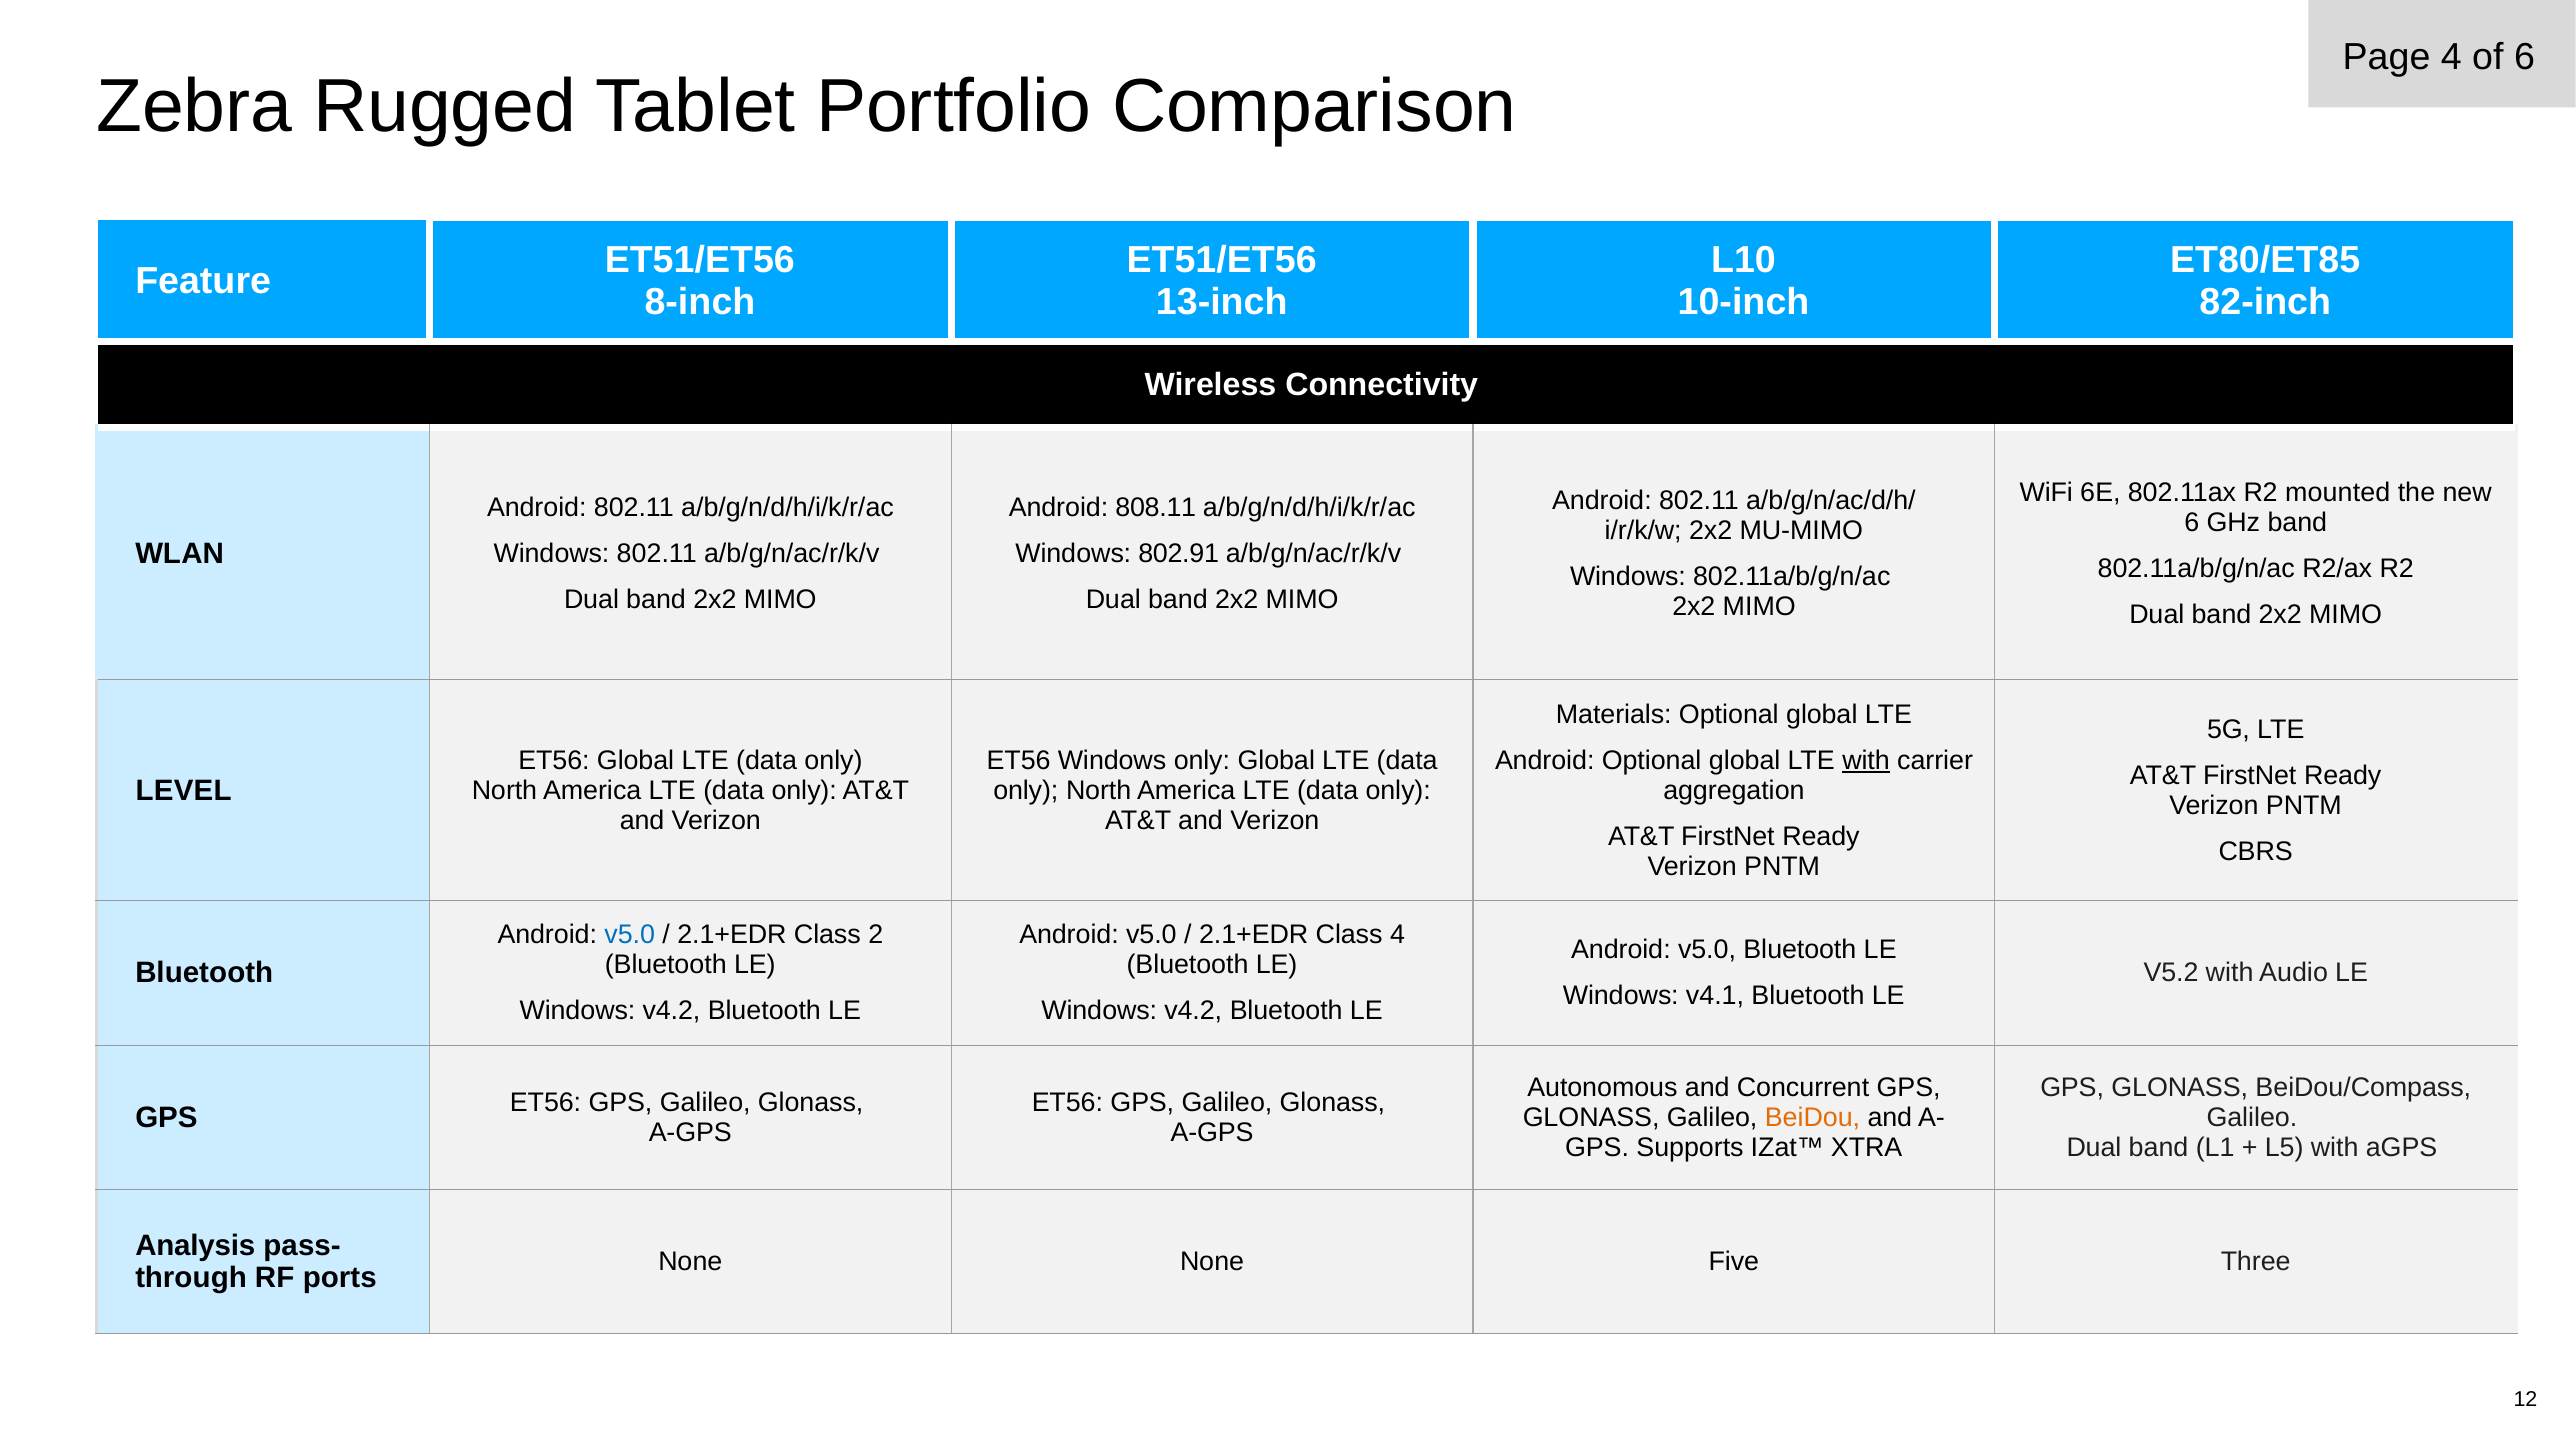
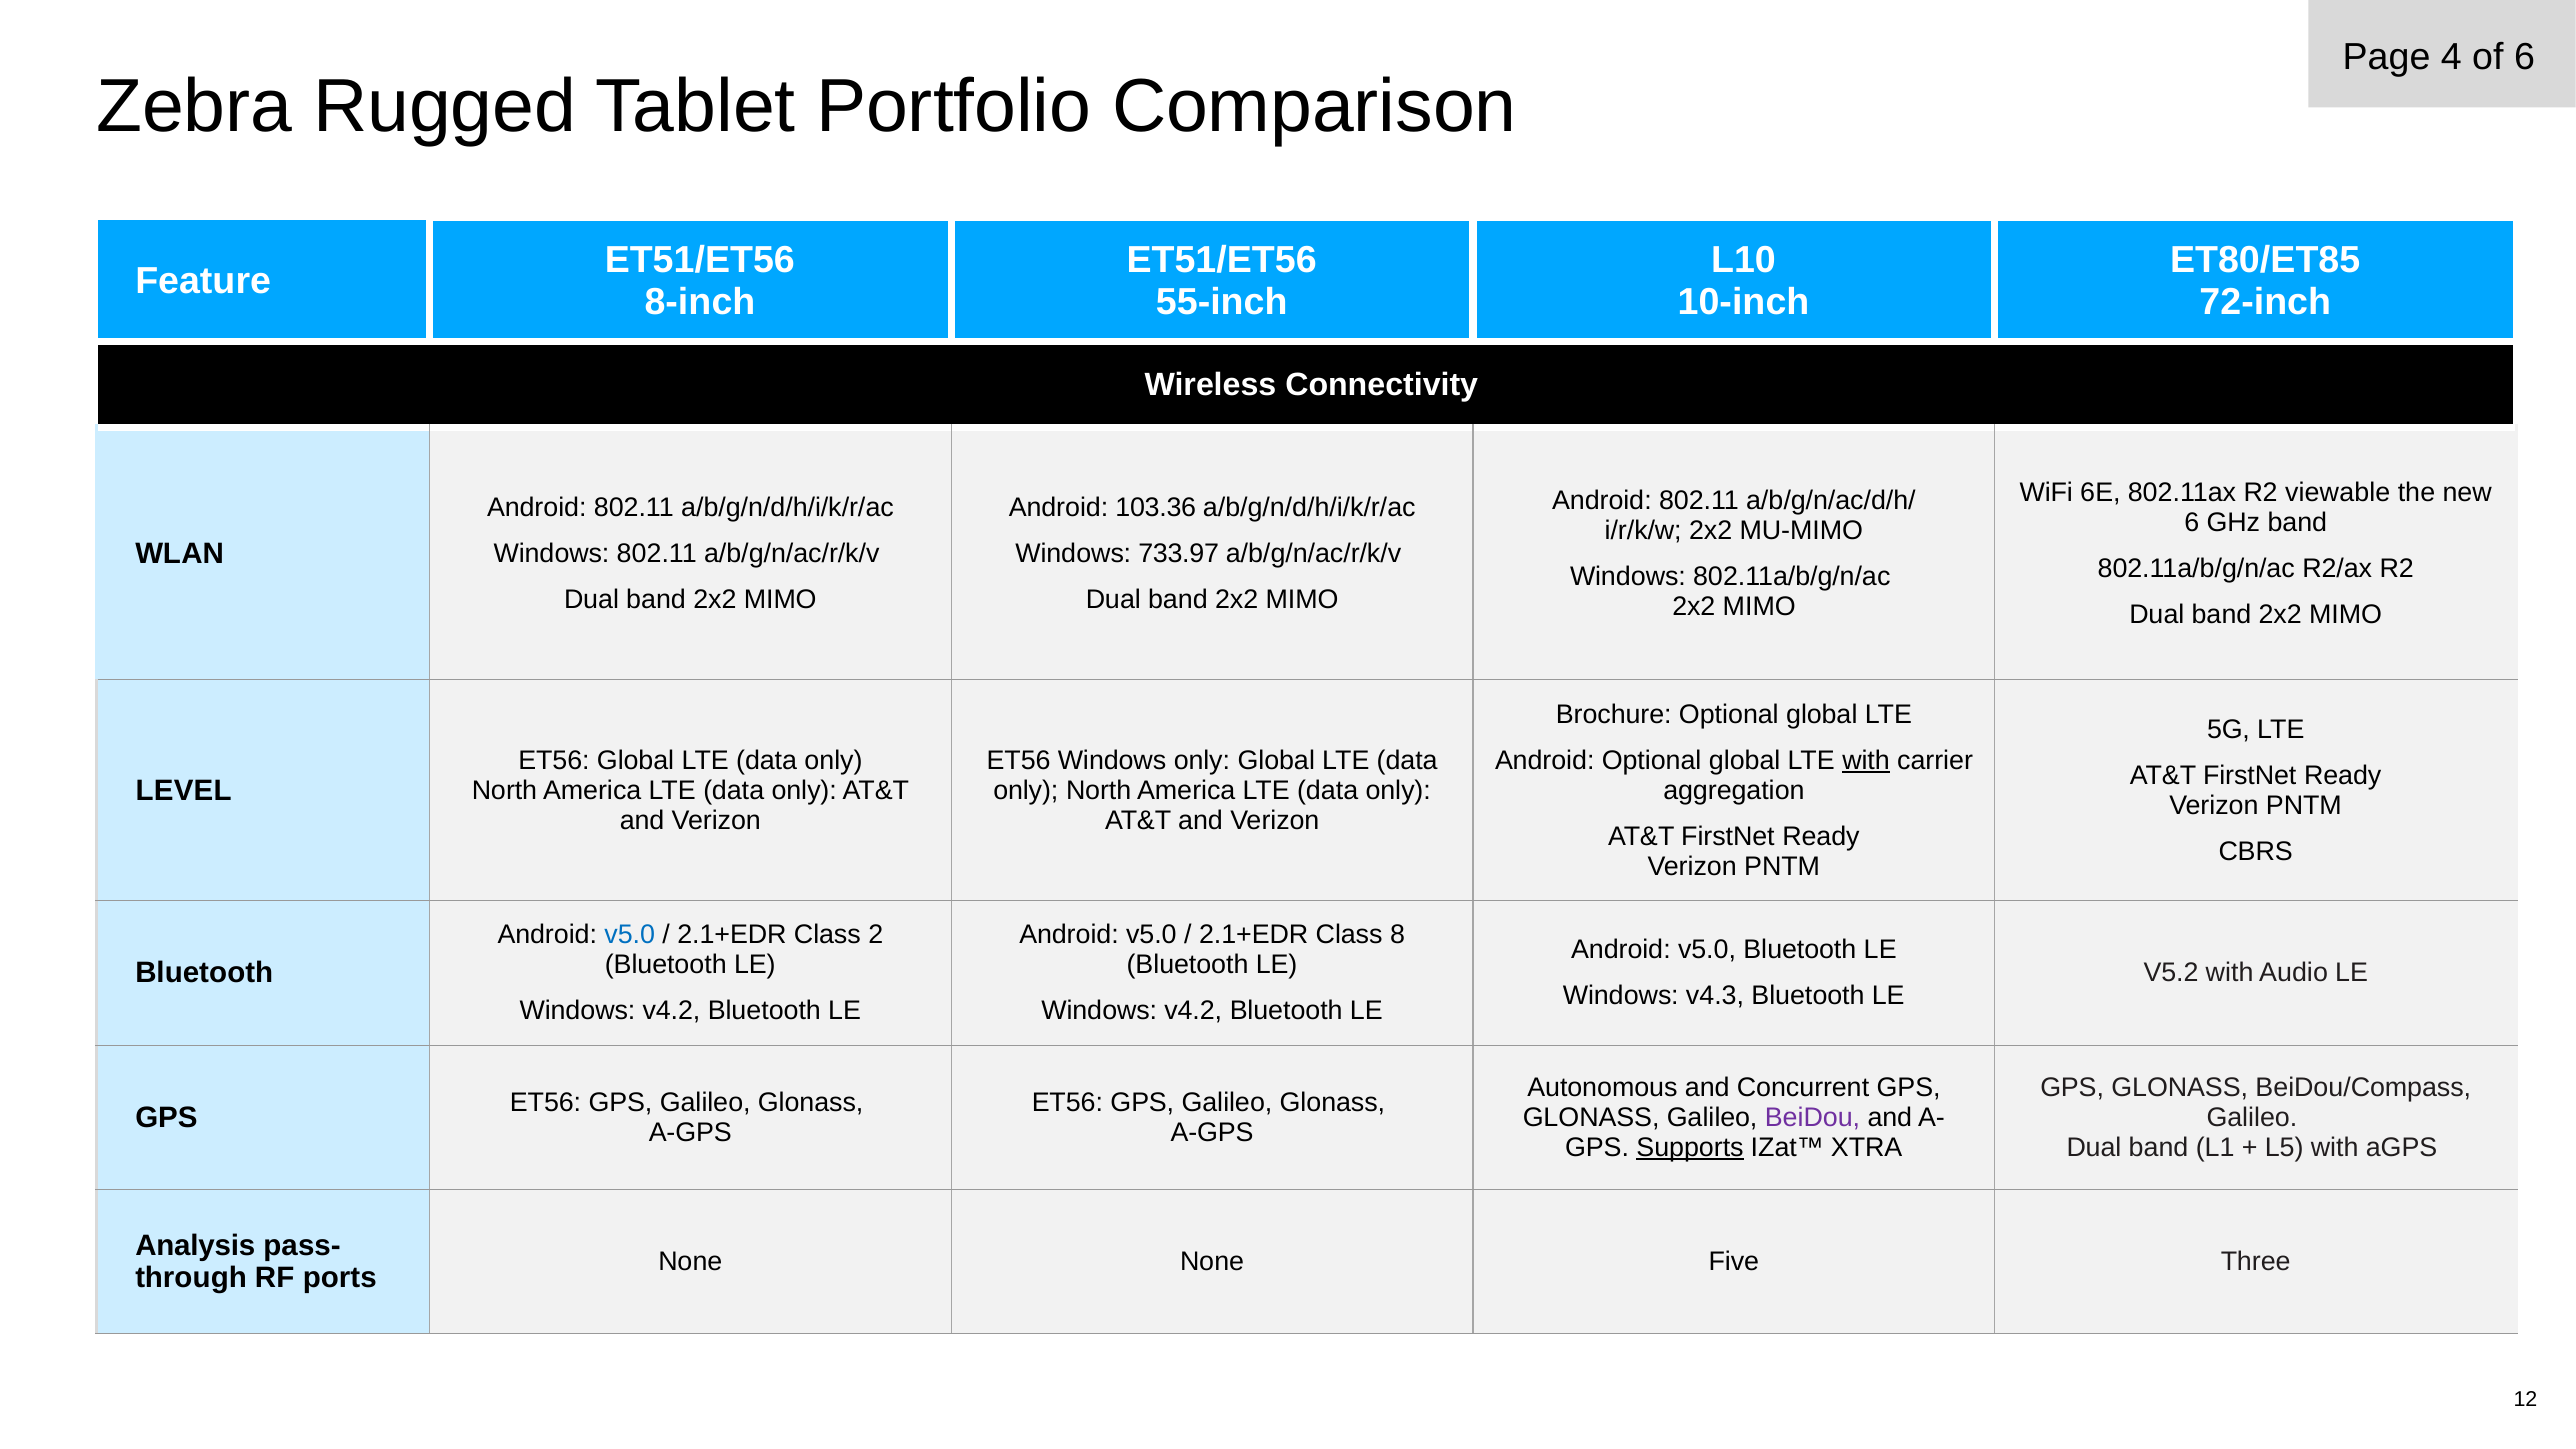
13-inch: 13-inch -> 55-inch
82-inch: 82-inch -> 72-inch
mounted: mounted -> viewable
808.11: 808.11 -> 103.36
802.91: 802.91 -> 733.97
Materials: Materials -> Brochure
Class 4: 4 -> 8
v4.1: v4.1 -> v4.3
BeiDou colour: orange -> purple
Supports underline: none -> present
